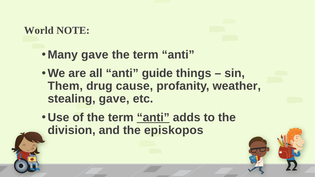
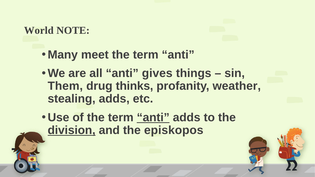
Many gave: gave -> meet
guide: guide -> gives
cause: cause -> thinks
stealing gave: gave -> adds
division underline: none -> present
